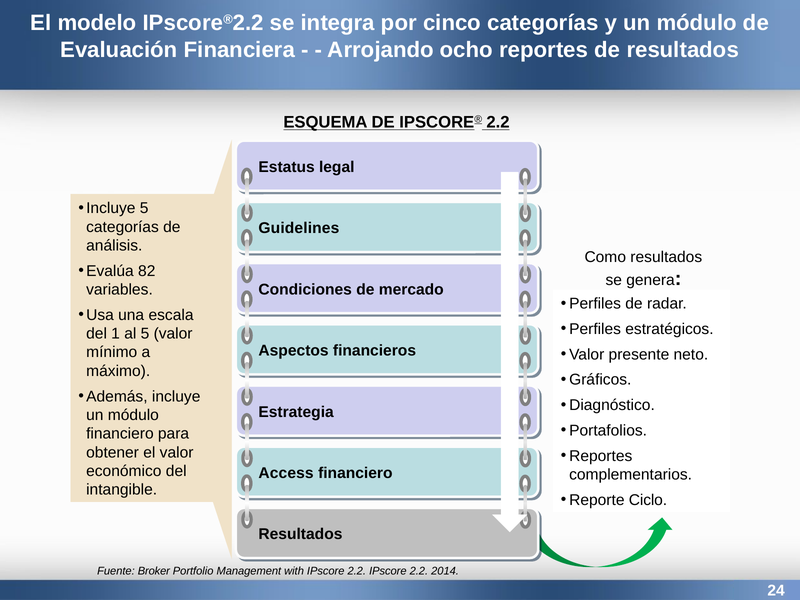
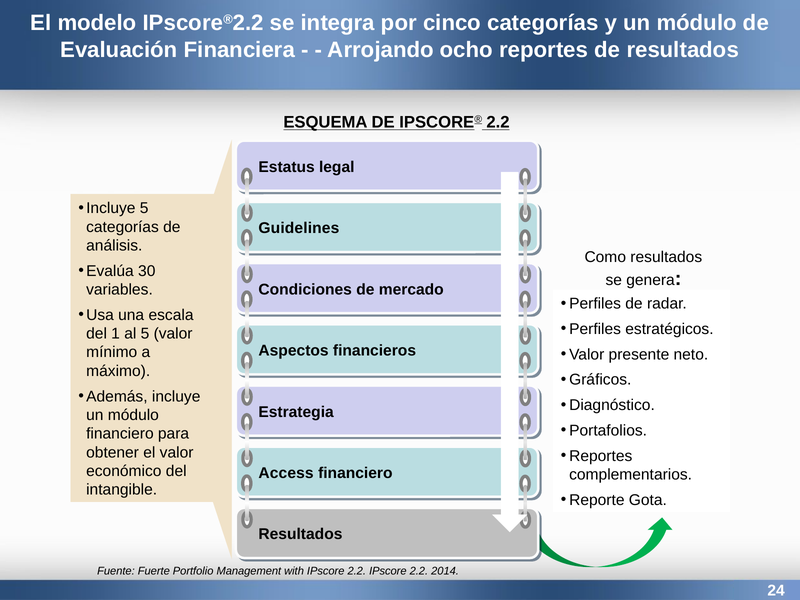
82: 82 -> 30
Ciclo: Ciclo -> Gota
Broker: Broker -> Fuerte
